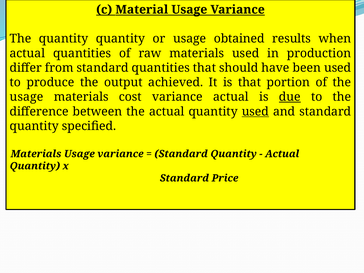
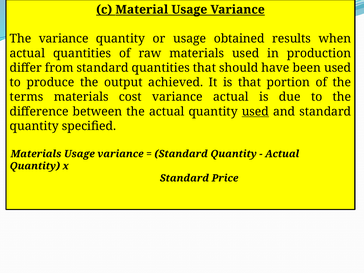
The quantity: quantity -> variance
usage at (26, 97): usage -> terms
due underline: present -> none
